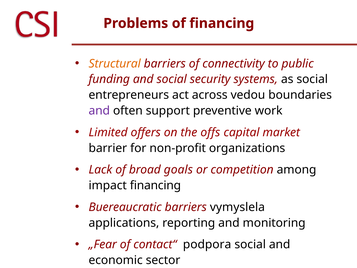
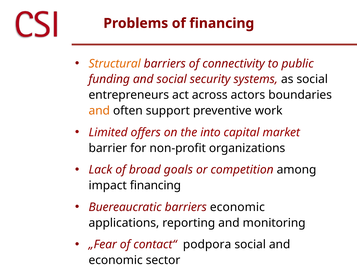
vedou: vedou -> actors
and at (99, 111) colour: purple -> orange
offs: offs -> into
barriers vymyslela: vymyslela -> economic
